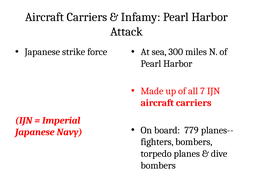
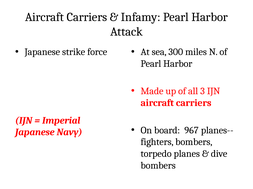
7: 7 -> 3
779: 779 -> 967
